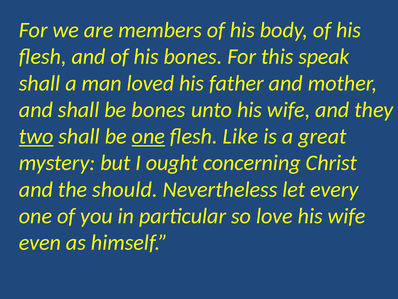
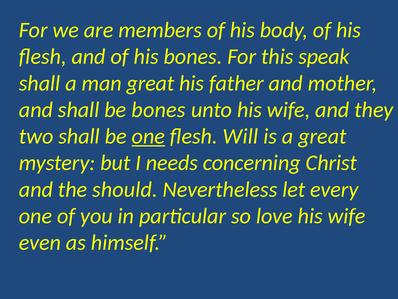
man loved: loved -> great
two underline: present -> none
Like: Like -> Will
ought: ought -> needs
